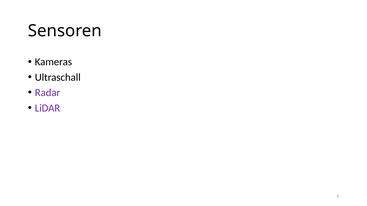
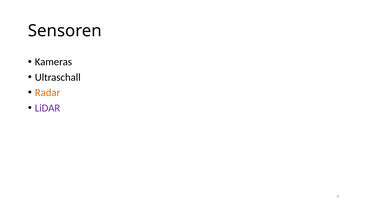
Radar colour: purple -> orange
